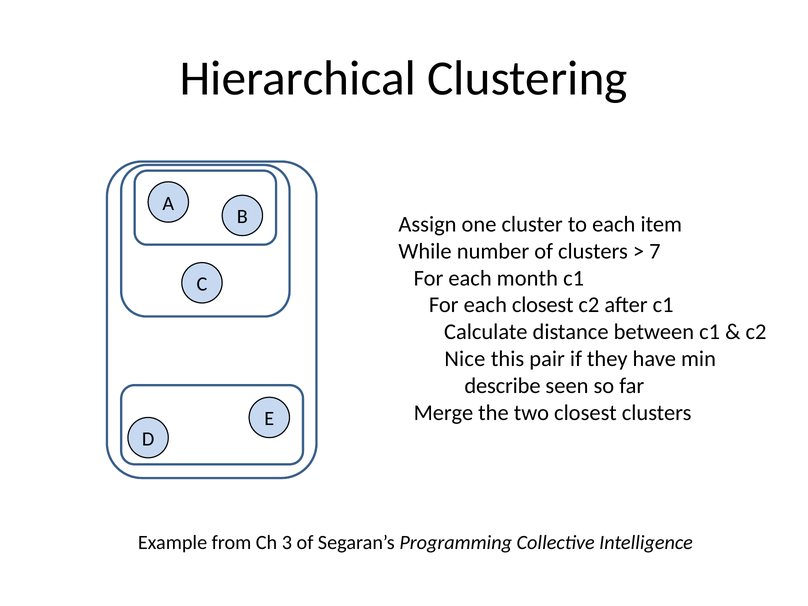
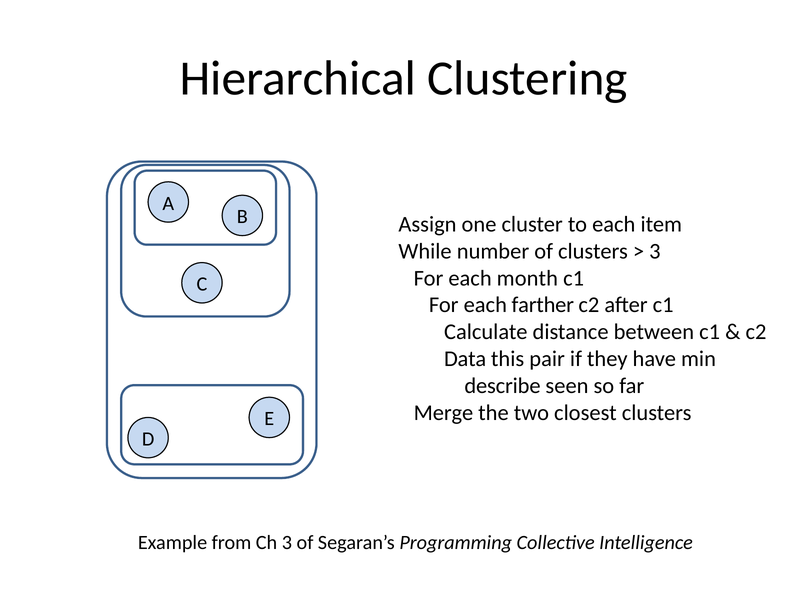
7 at (655, 251): 7 -> 3
each closest: closest -> farther
Nice: Nice -> Data
